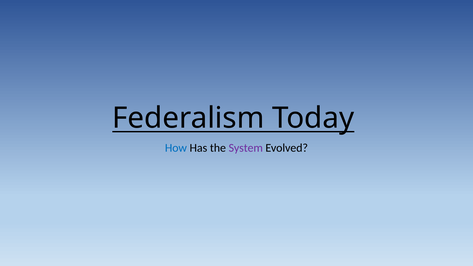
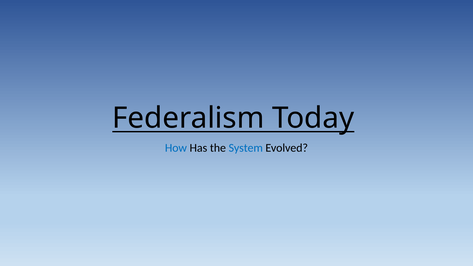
System colour: purple -> blue
